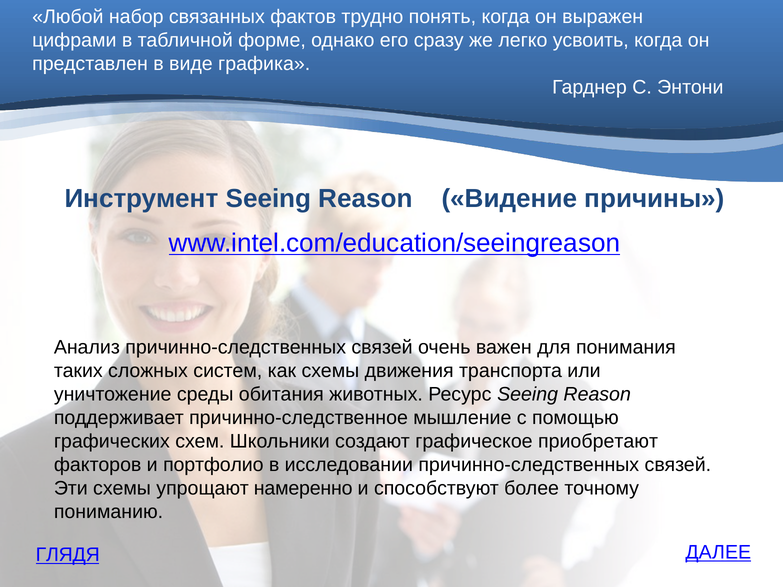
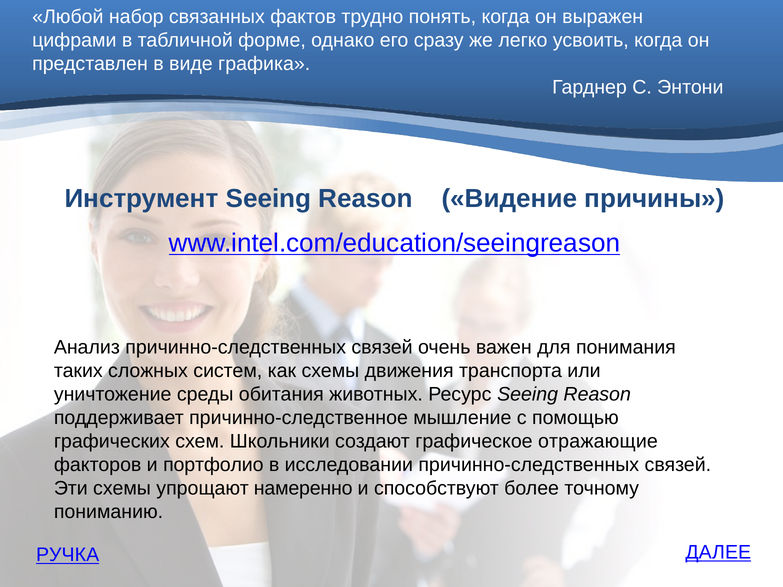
приобретают: приобретают -> отражающие
ГЛЯДЯ: ГЛЯДЯ -> РУЧКА
